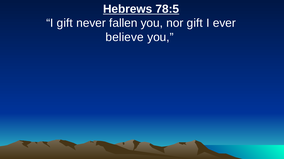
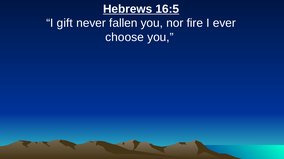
78:5: 78:5 -> 16:5
nor gift: gift -> fire
believe: believe -> choose
